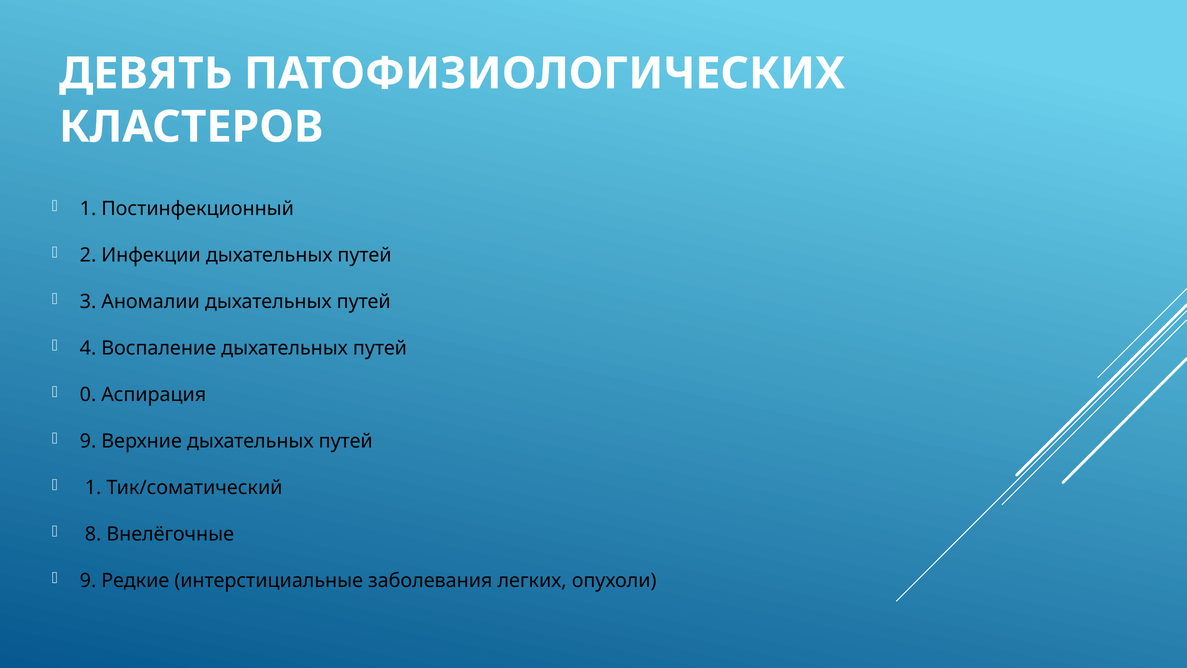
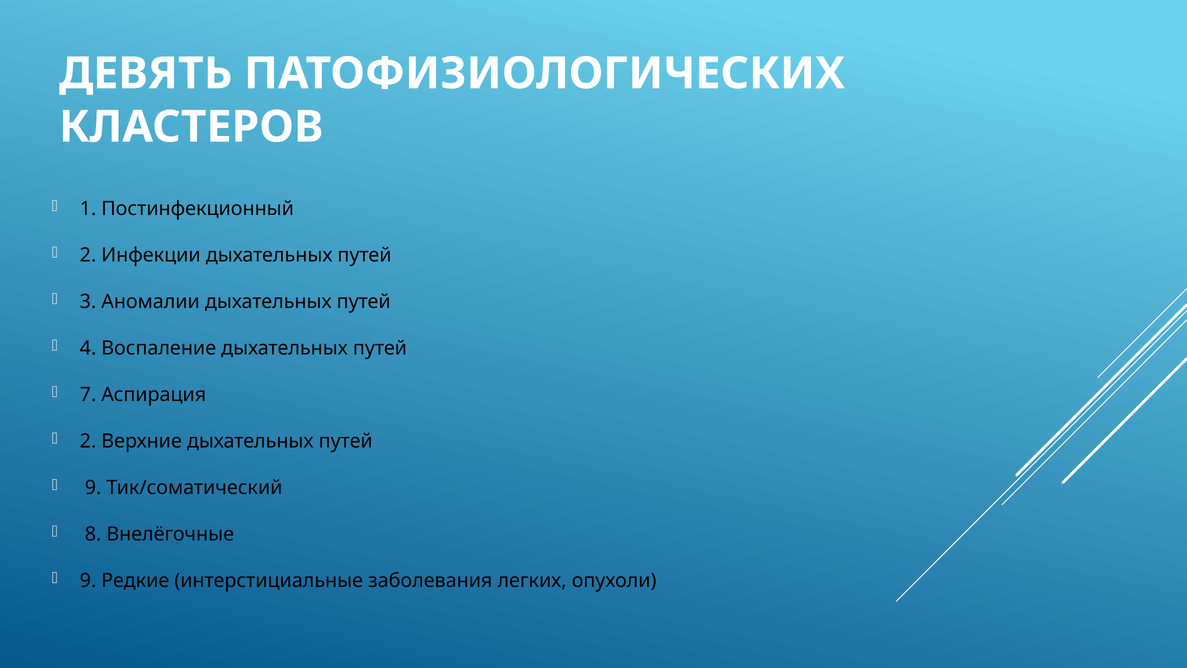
0: 0 -> 7
9 at (88, 441): 9 -> 2
1 at (93, 488): 1 -> 9
